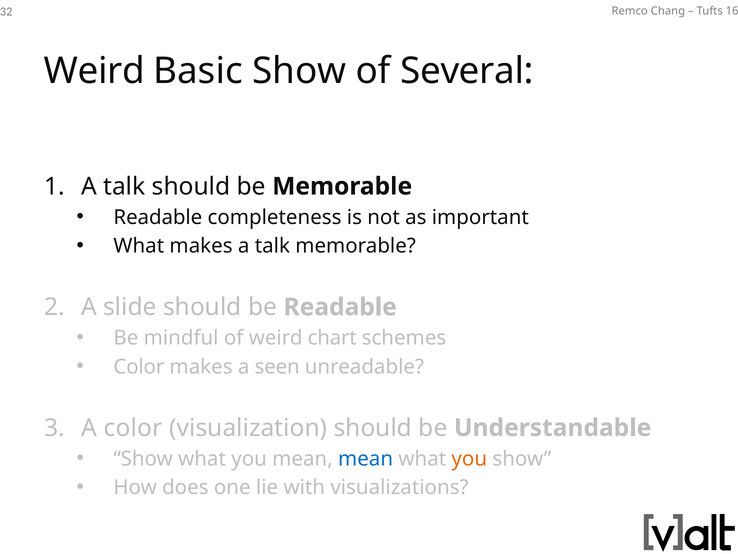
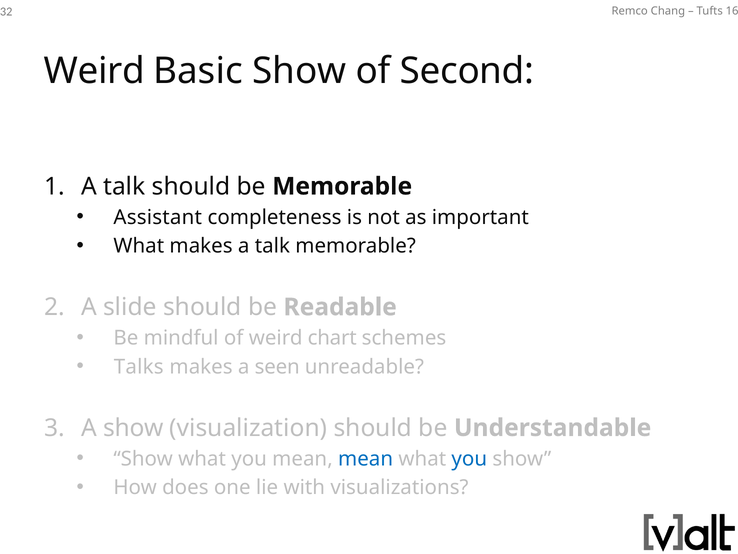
Several: Several -> Second
Readable at (158, 217): Readable -> Assistant
Color at (139, 367): Color -> Talks
A color: color -> show
you at (469, 458) colour: orange -> blue
